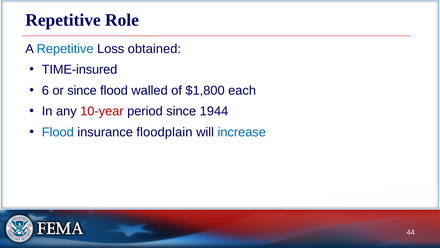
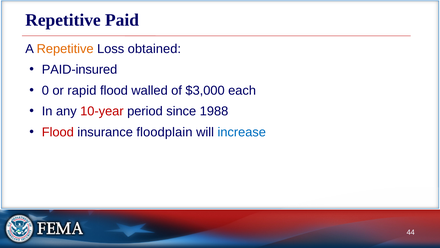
Role: Role -> Paid
Repetitive at (65, 49) colour: blue -> orange
TIME-insured: TIME-insured -> PAID-insured
6: 6 -> 0
or since: since -> rapid
$1,800: $1,800 -> $3,000
1944: 1944 -> 1988
Flood at (58, 132) colour: blue -> red
